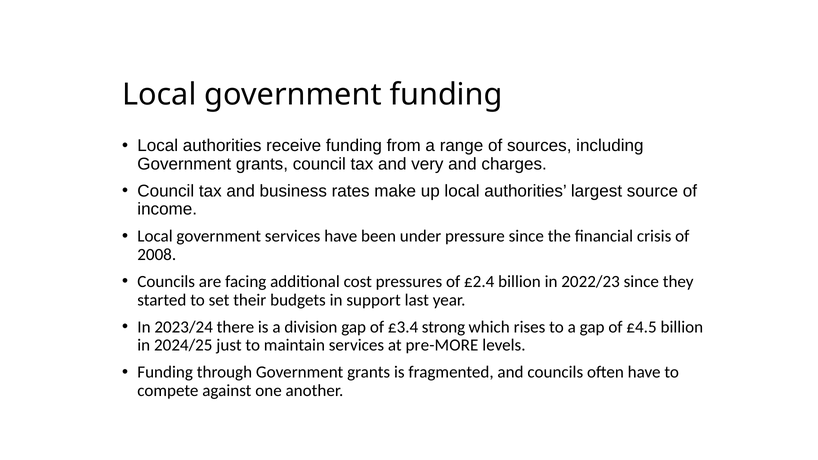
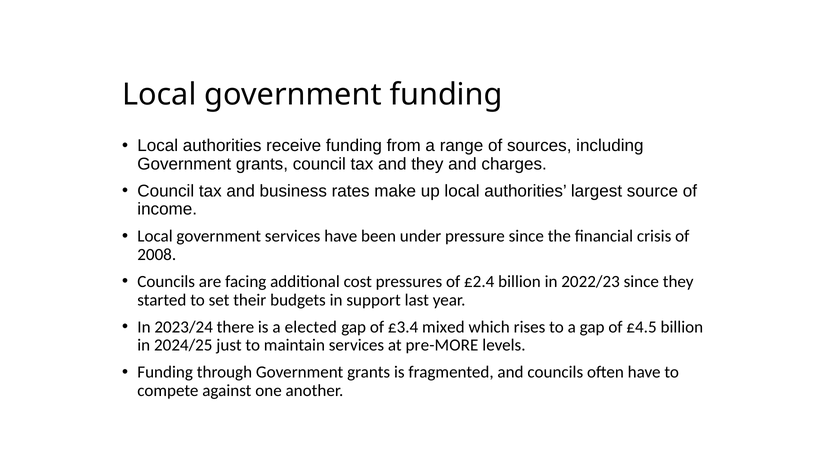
and very: very -> they
division: division -> elected
strong: strong -> mixed
